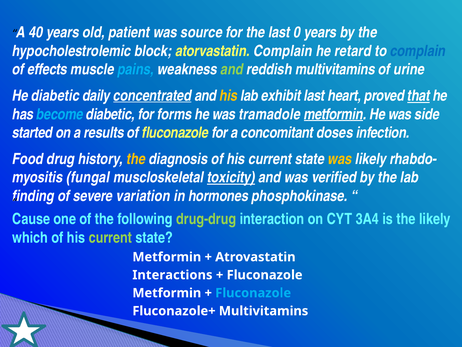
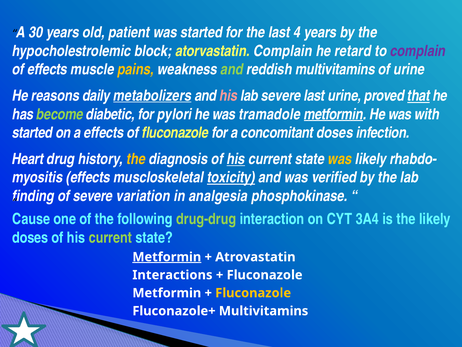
40: 40 -> 30
was source: source -> started
0: 0 -> 4
complain at (418, 51) colour: blue -> purple
pains colour: light blue -> yellow
He diabetic: diabetic -> reasons
concentrated: concentrated -> metabolizers
his at (229, 96) colour: yellow -> pink
lab exhibit: exhibit -> severe
last heart: heart -> urine
become colour: light blue -> light green
forms: forms -> pylori
side: side -> with
a results: results -> effects
Food: Food -> Heart
his at (236, 159) underline: none -> present
fungal at (88, 177): fungal -> effects
hormones: hormones -> analgesia
which at (30, 237): which -> doses
Metformin at (167, 257) underline: none -> present
Fluconazole at (253, 293) colour: light blue -> yellow
